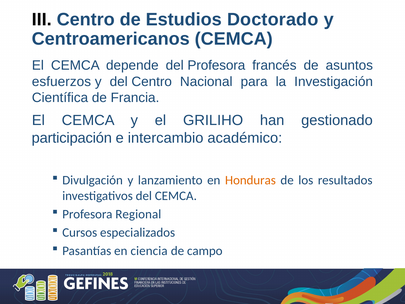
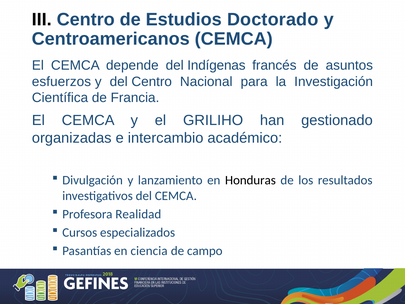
del Profesora: Profesora -> Indígenas
participación: participación -> organizadas
Honduras colour: orange -> black
Regional: Regional -> Realidad
